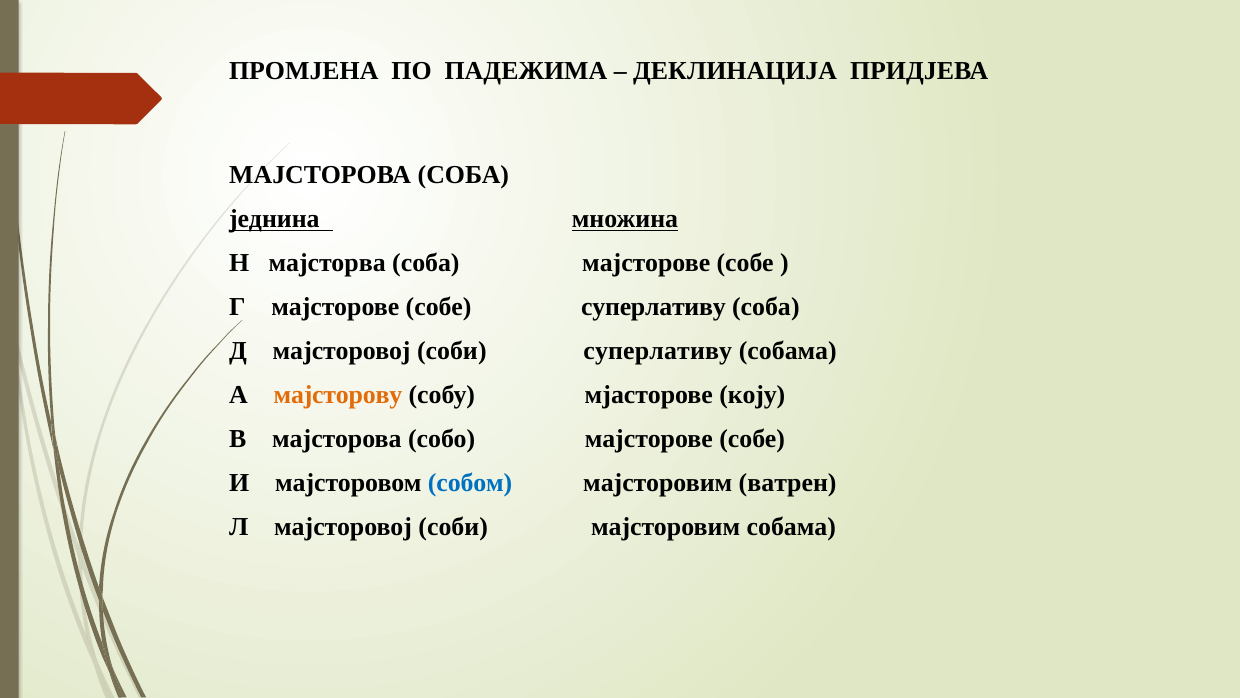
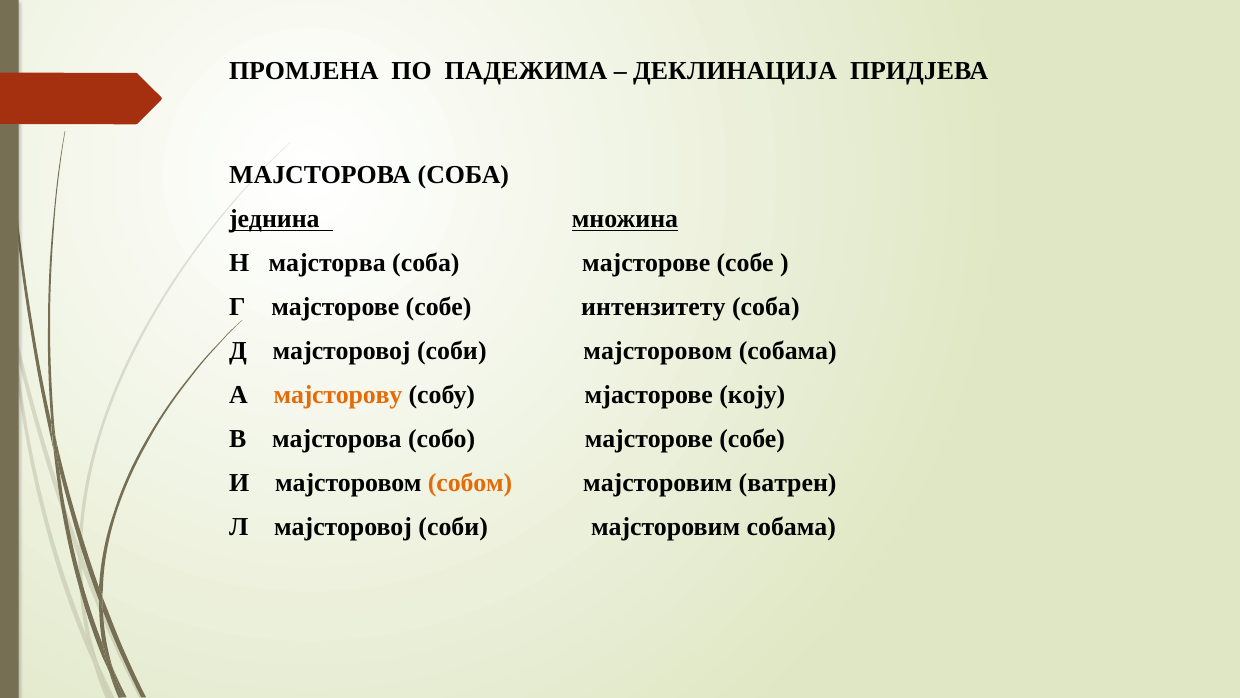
собе суперлативу: суперлативу -> интензитету
соби суперлативу: суперлативу -> мајсторовом
собом colour: blue -> orange
